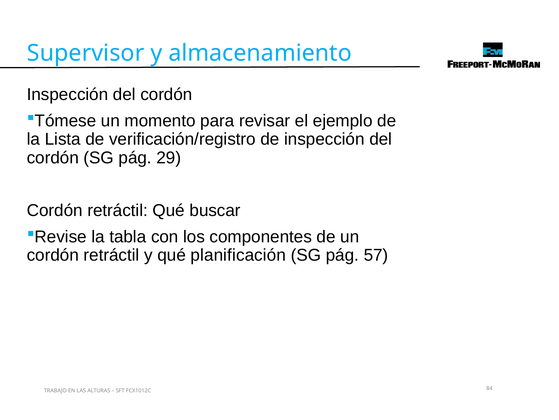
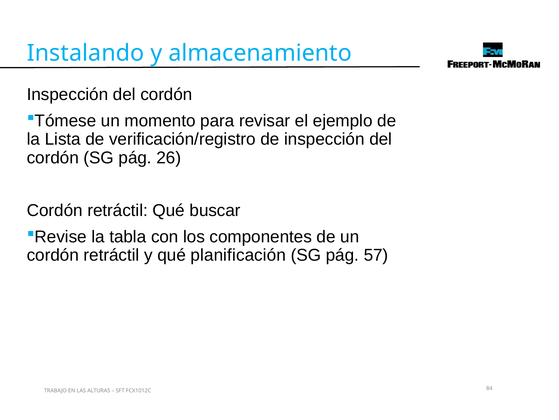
Supervisor: Supervisor -> Instalando
29: 29 -> 26
